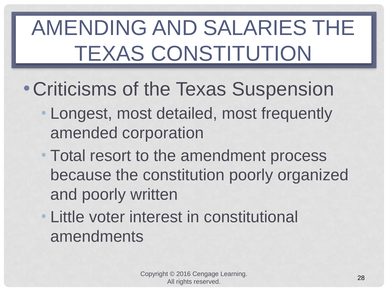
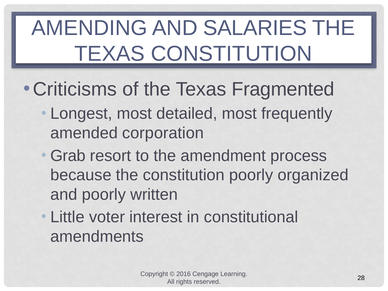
Suspension: Suspension -> Fragmented
Total: Total -> Grab
